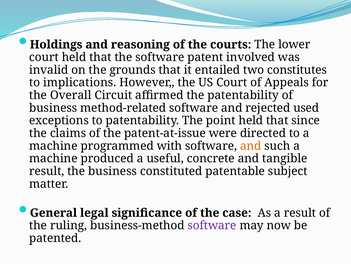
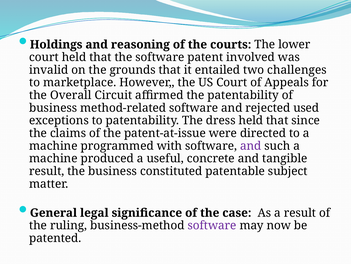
constitutes: constitutes -> challenges
implications: implications -> marketplace
point: point -> dress
and at (251, 145) colour: orange -> purple
